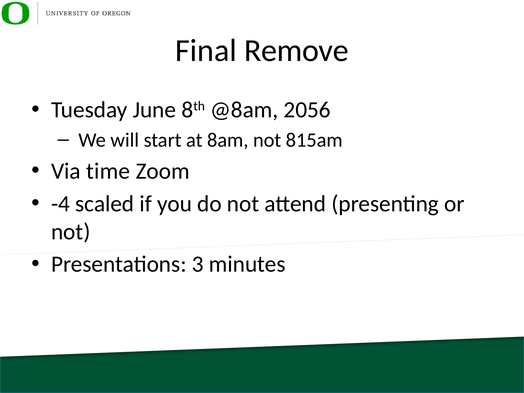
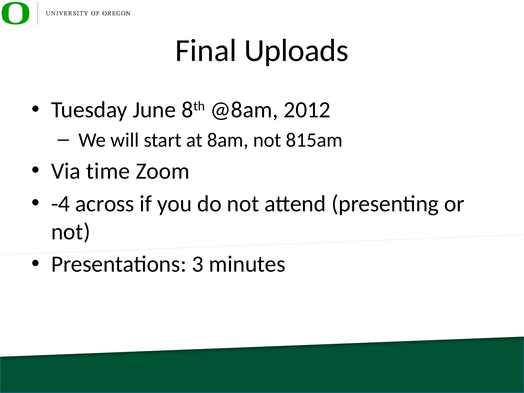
Remove: Remove -> Uploads
2056: 2056 -> 2012
scaled: scaled -> across
